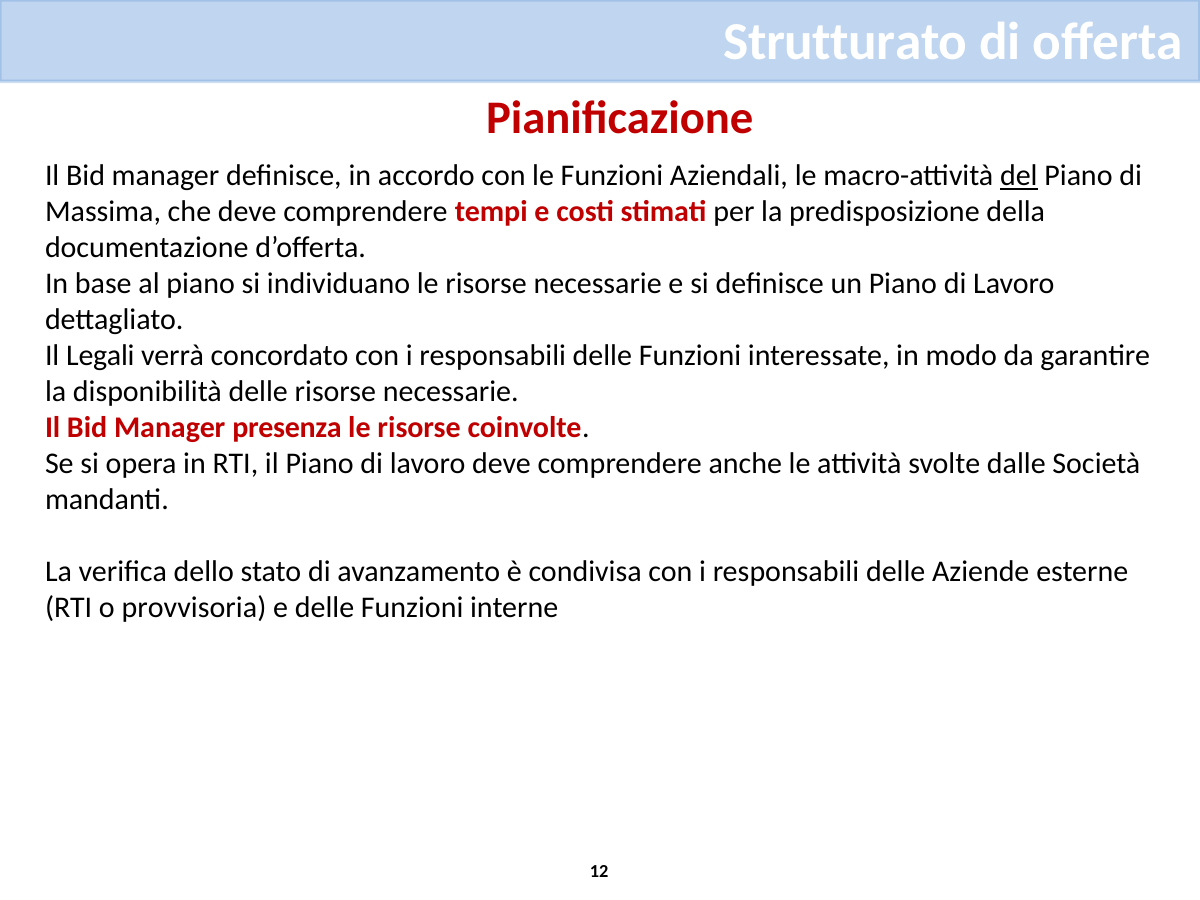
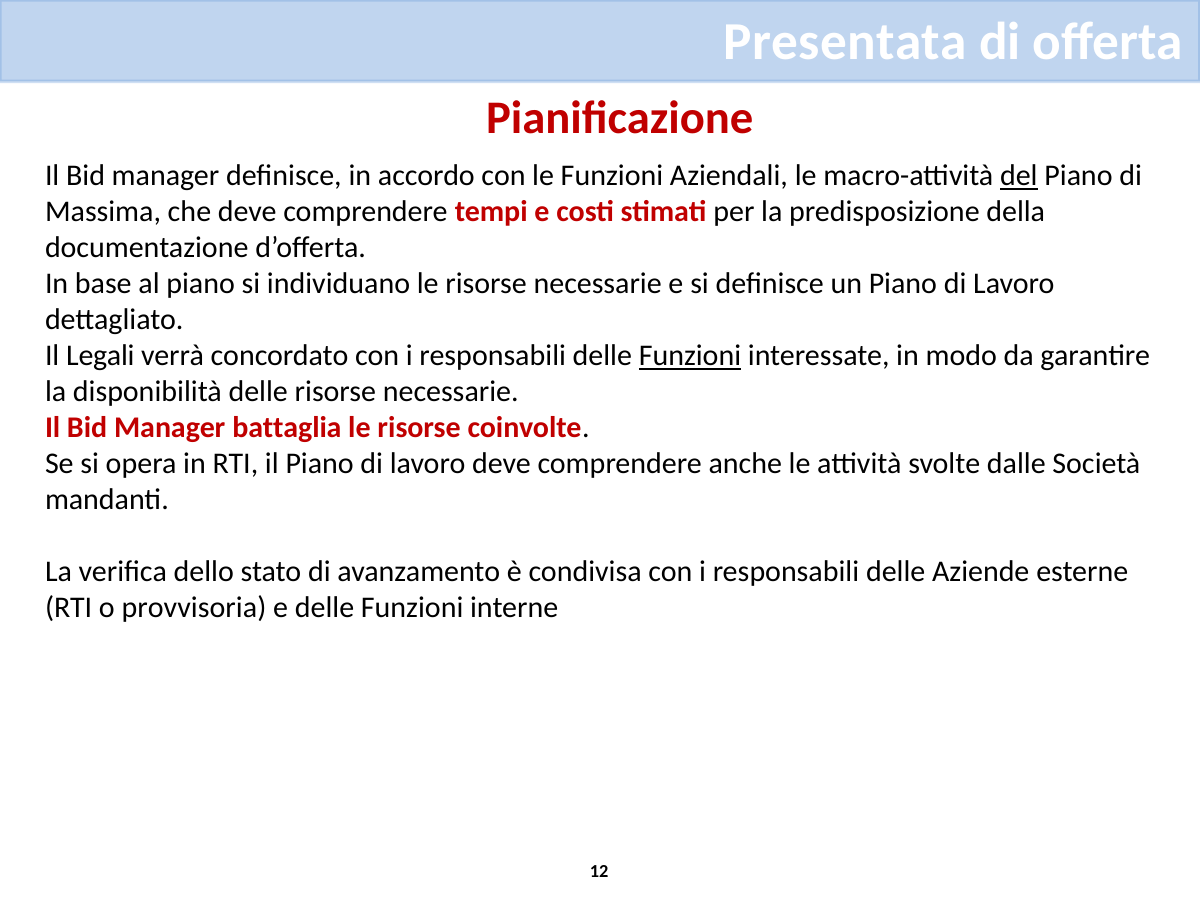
Strutturato: Strutturato -> Presentata
Funzioni at (690, 356) underline: none -> present
presenza: presenza -> battaglia
